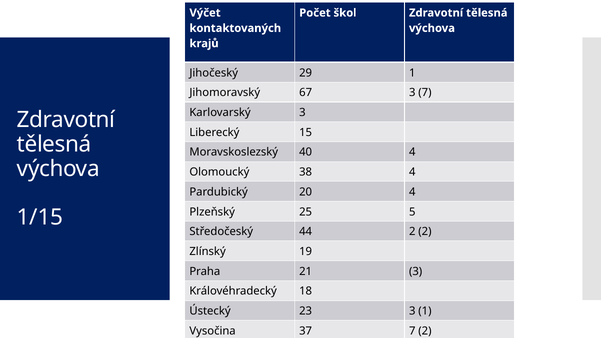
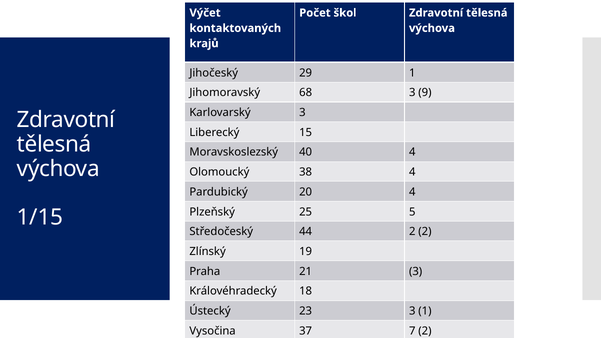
67: 67 -> 68
3 7: 7 -> 9
